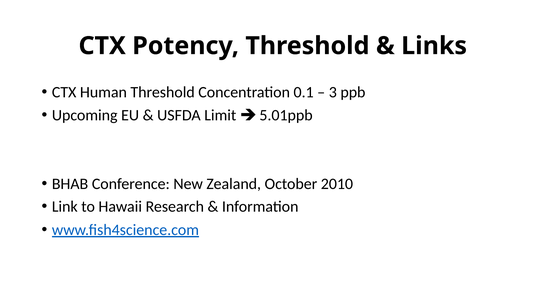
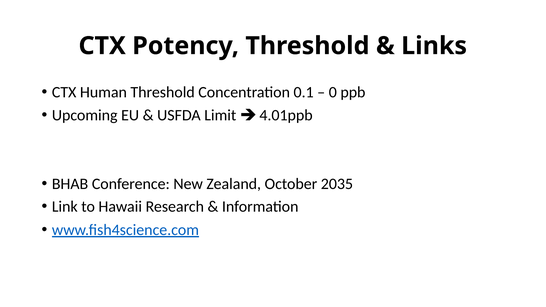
3: 3 -> 0
5.01ppb: 5.01ppb -> 4.01ppb
2010: 2010 -> 2035
